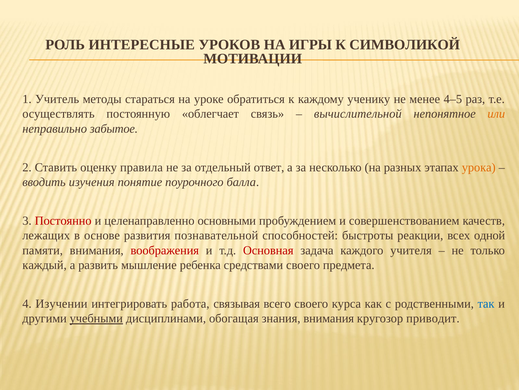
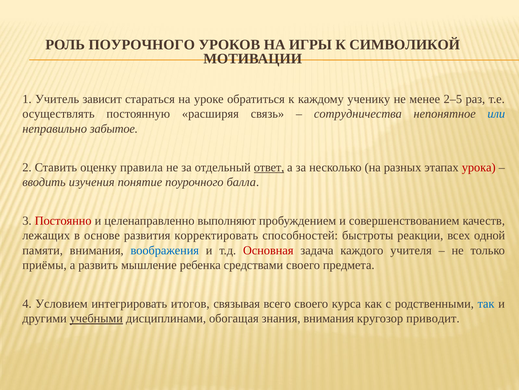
РОЛЬ ИНТЕРЕСНЫЕ: ИНТЕРЕСНЫЕ -> ПОУРОЧНОГО
методы: методы -> зависит
4–5: 4–5 -> 2–5
облегчает: облегчает -> расширяя
вычислительной: вычислительной -> сотрудничества
или colour: orange -> blue
ответ underline: none -> present
урока colour: orange -> red
основными: основными -> выполняют
познавательной: познавательной -> корректировать
воображения colour: red -> blue
каждый: каждый -> приёмы
Изучении: Изучении -> Условием
работа: работа -> итогов
